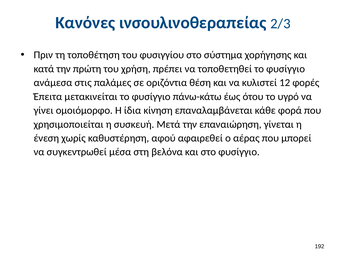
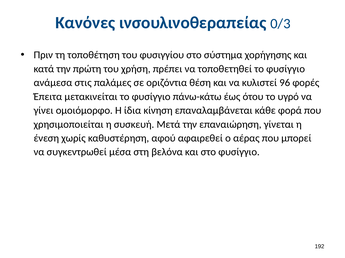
2/3: 2/3 -> 0/3
12: 12 -> 96
